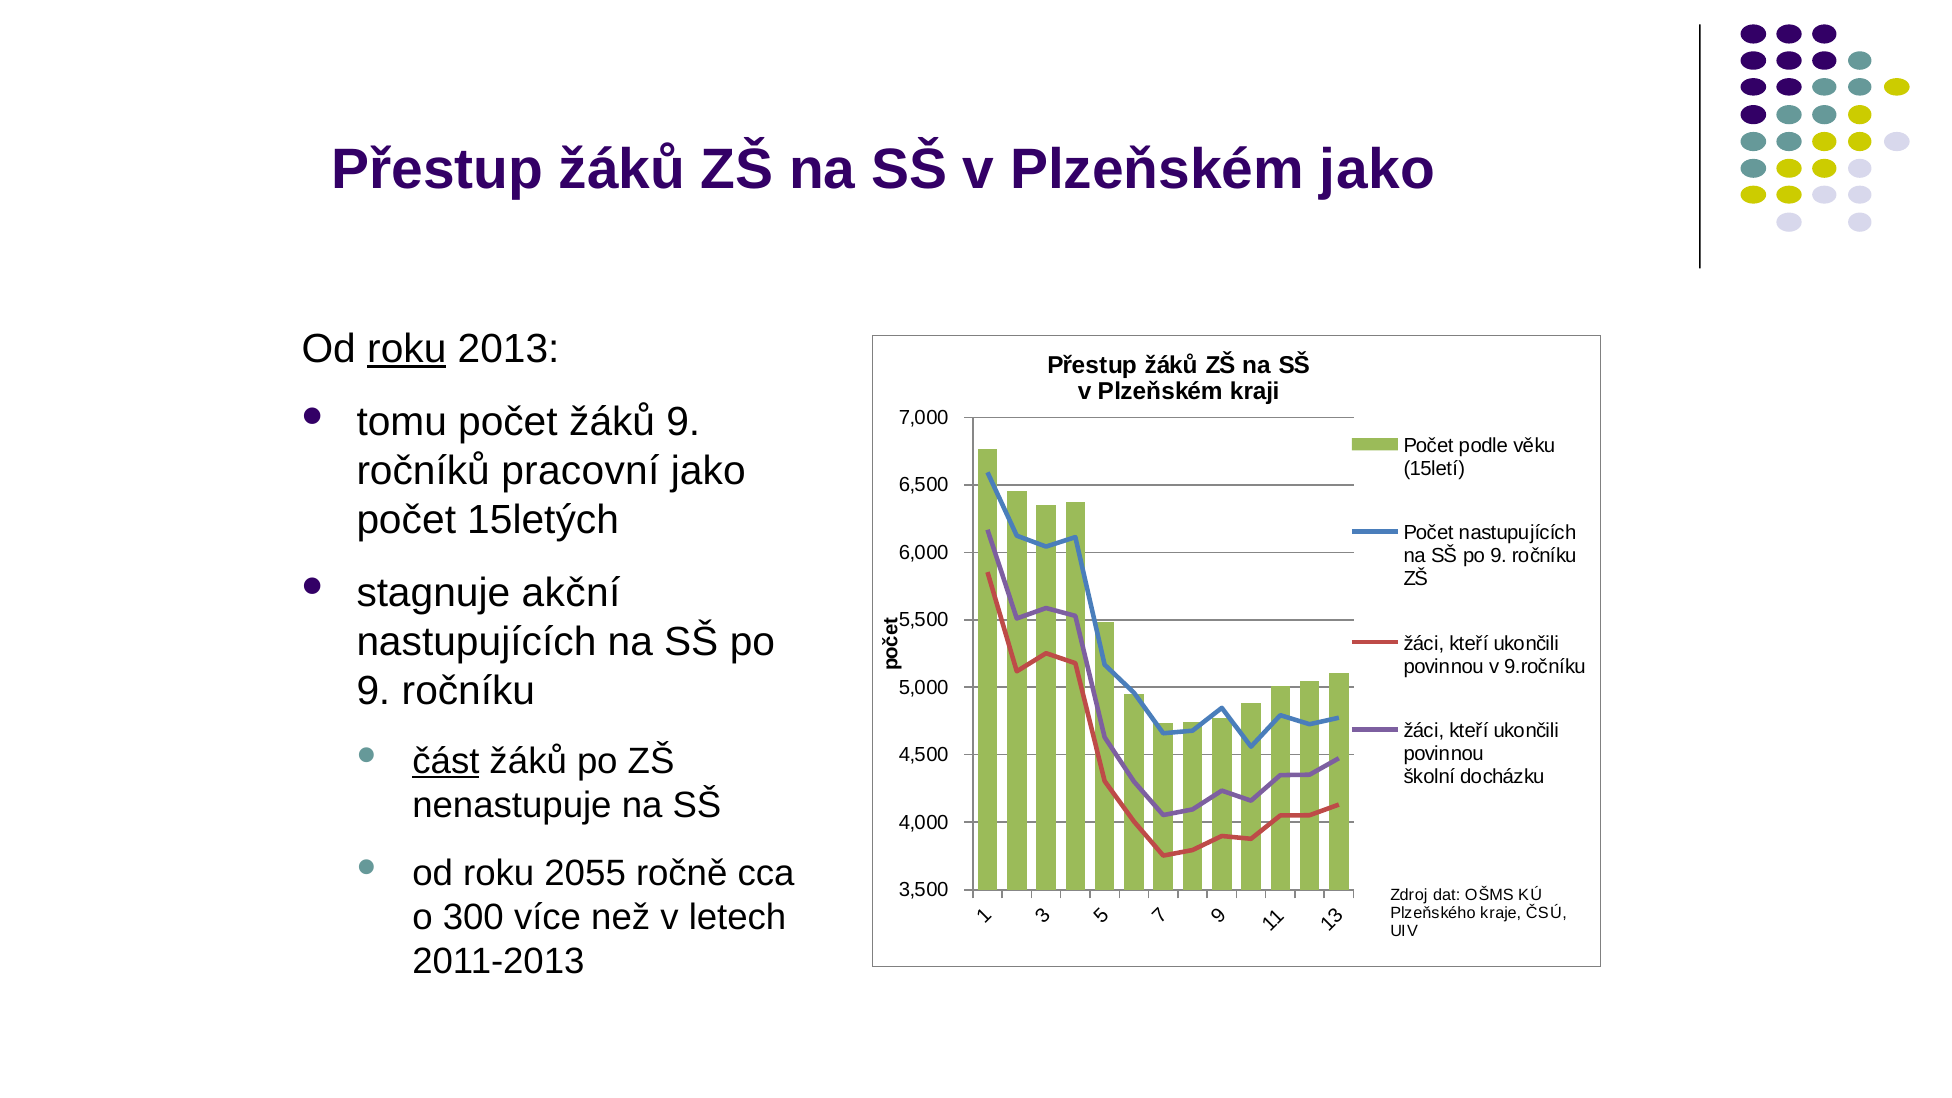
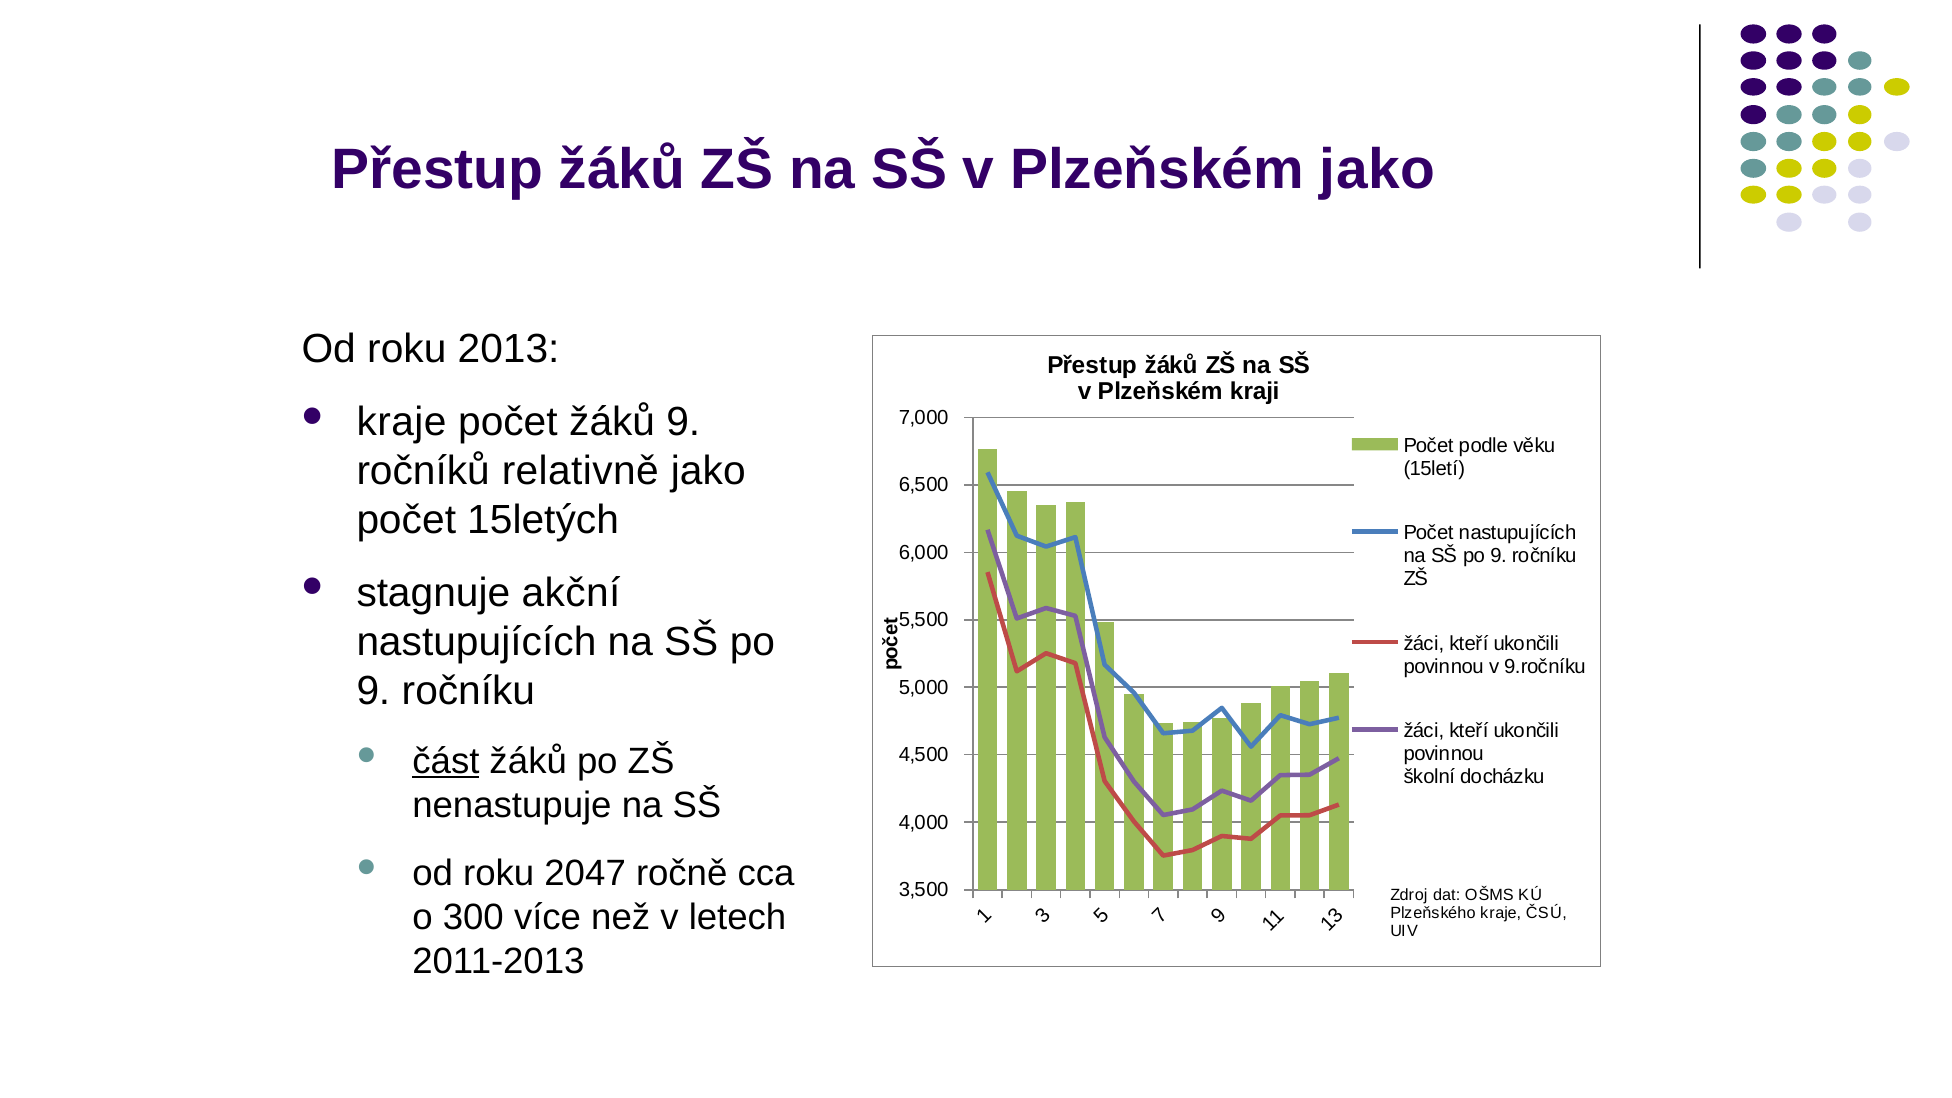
roku at (407, 349) underline: present -> none
tomu at (402, 422): tomu -> kraje
pracovní: pracovní -> relativně
2055: 2055 -> 2047
